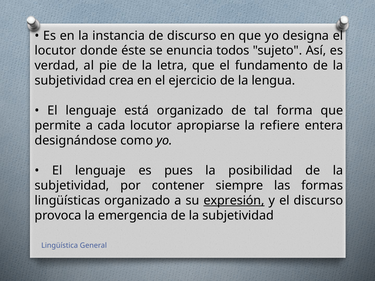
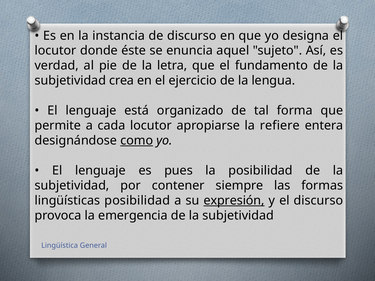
todos: todos -> aquel
como underline: none -> present
lingüísticas organizado: organizado -> posibilidad
